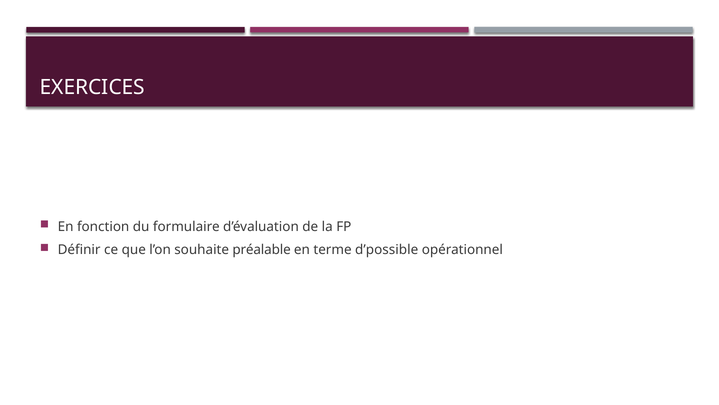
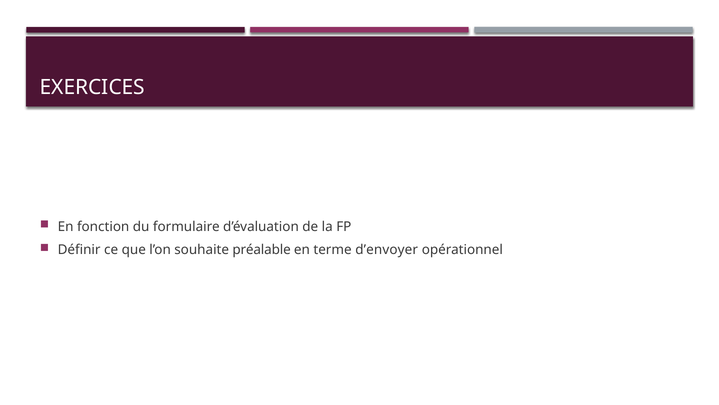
d’possible: d’possible -> d’envoyer
